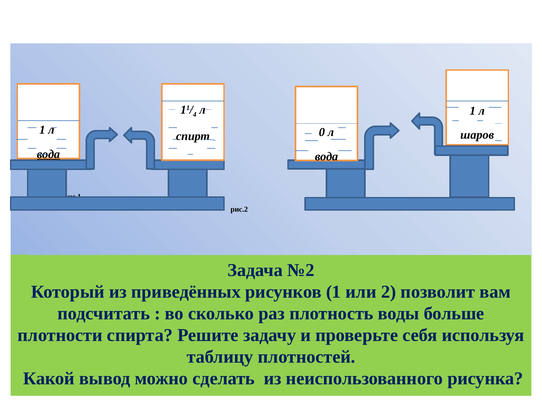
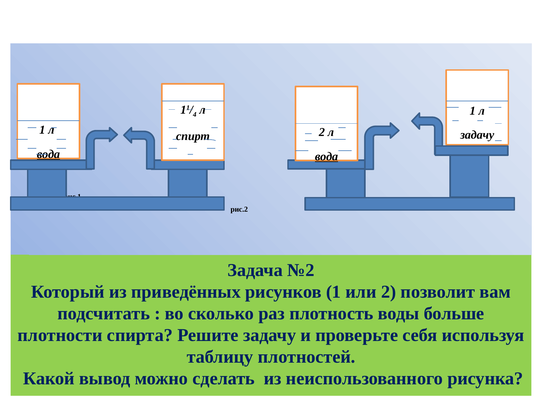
шаров at (477, 135): шаров -> задачу
спирт 0: 0 -> 2
вода at (327, 156) underline: none -> present
